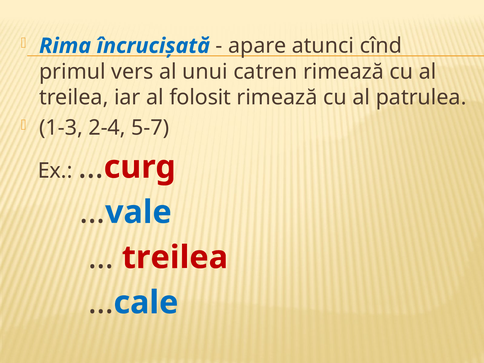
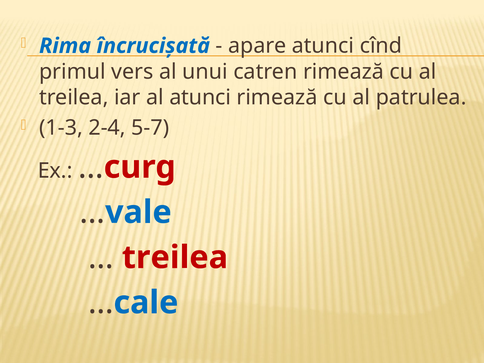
al folosit: folosit -> atunci
